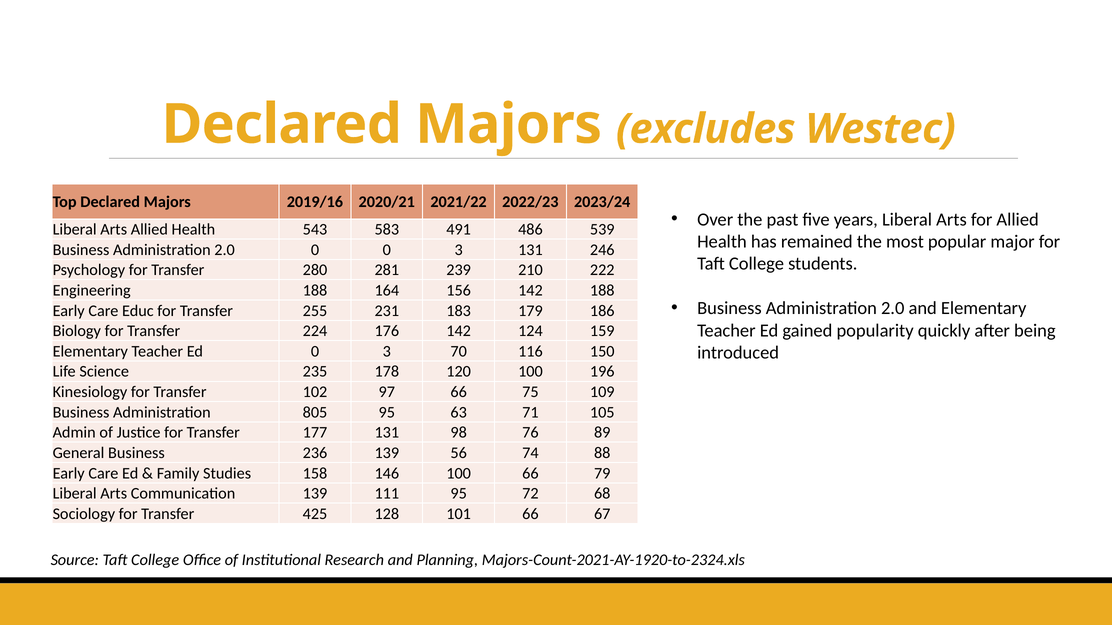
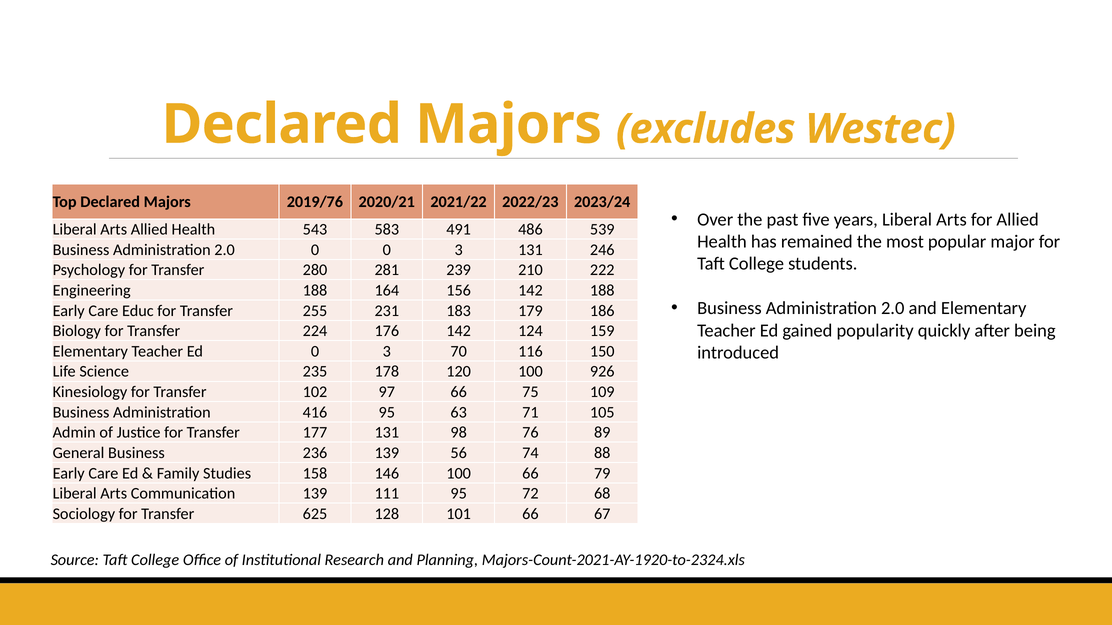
2019/16: 2019/16 -> 2019/76
196: 196 -> 926
805: 805 -> 416
425: 425 -> 625
